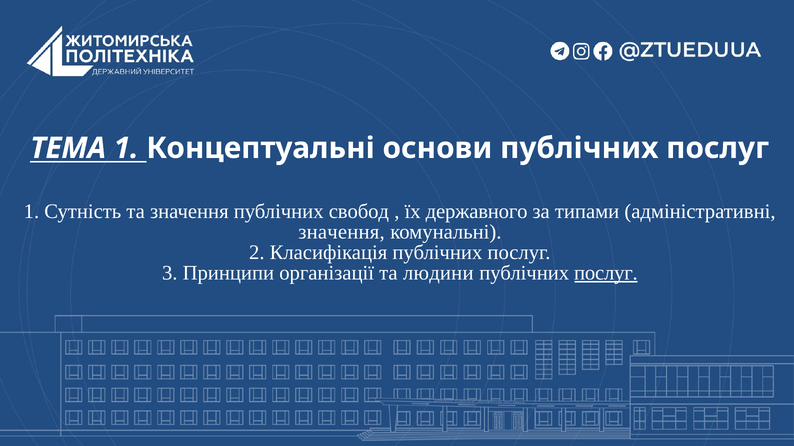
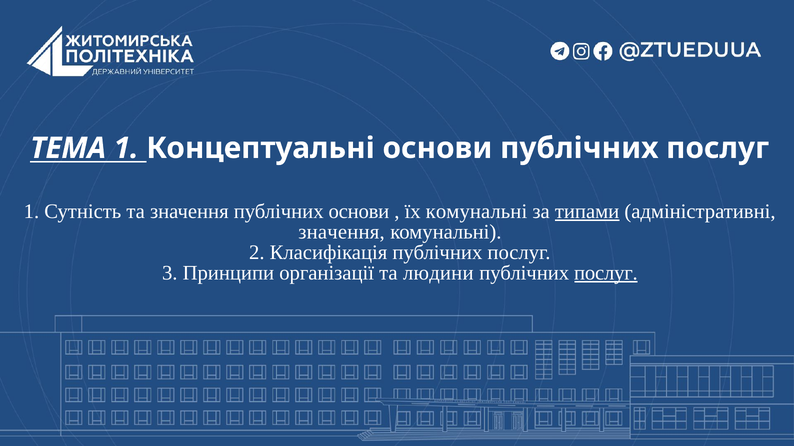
публічних свобод: свобод -> основи
їх державного: державного -> комунальні
типами underline: none -> present
